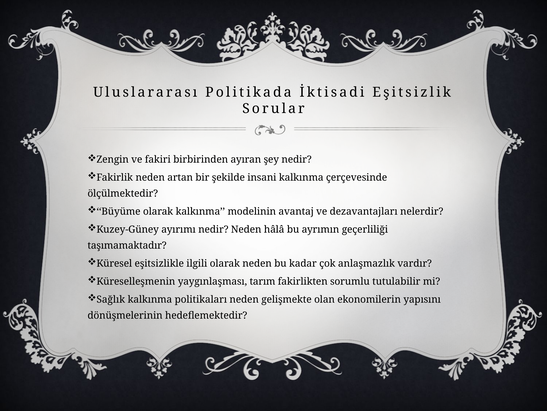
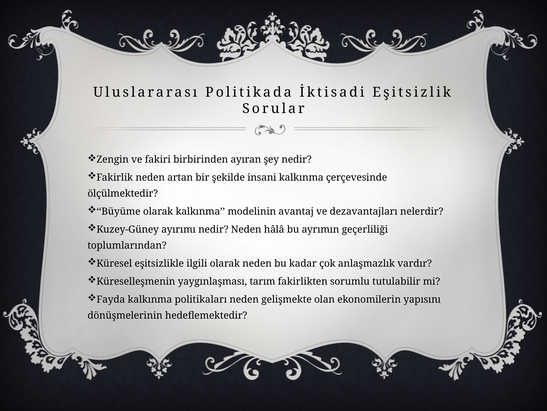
taşımamaktadır: taşımamaktadır -> toplumlarından
Sağlık: Sağlık -> Fayda
